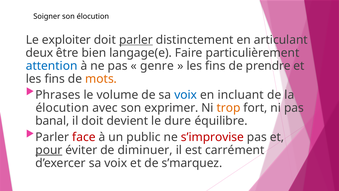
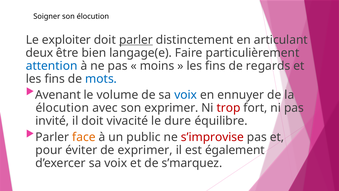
genre: genre -> moins
prendre: prendre -> regards
mots colour: orange -> blue
Phrases: Phrases -> Avenant
incluant: incluant -> ennuyer
trop colour: orange -> red
banal: banal -> invité
devient: devient -> vivacité
face colour: red -> orange
pour underline: present -> none
de diminuer: diminuer -> exprimer
carrément: carrément -> également
